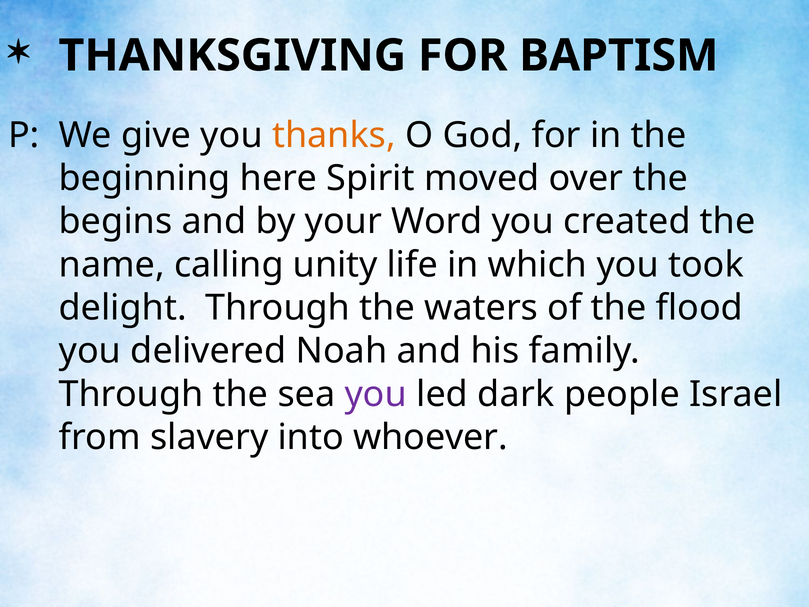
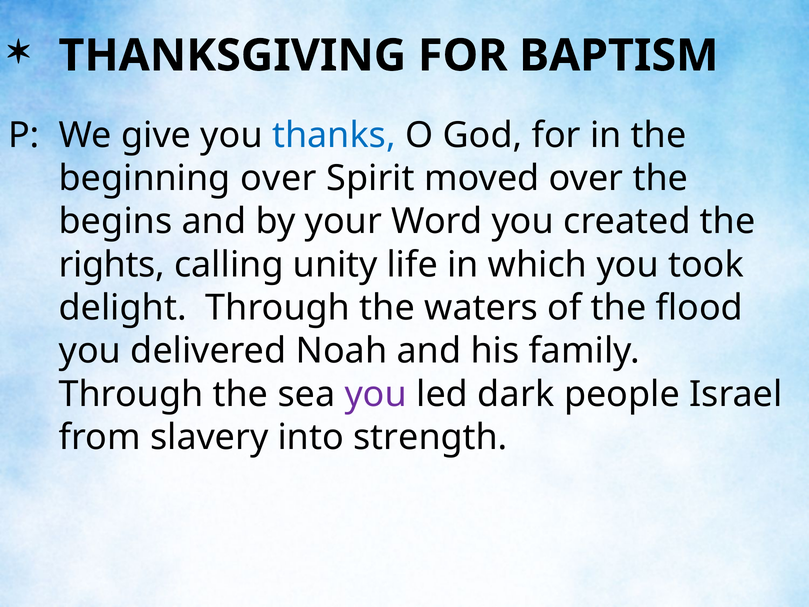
thanks colour: orange -> blue
beginning here: here -> over
name: name -> rights
whoever: whoever -> strength
